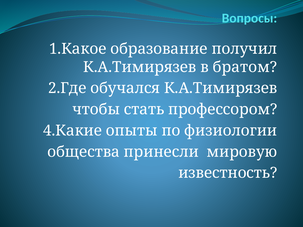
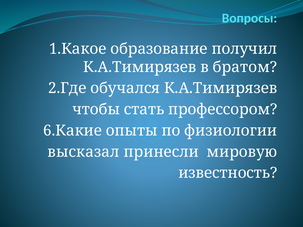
4.Какие: 4.Какие -> 6.Какие
общества: общества -> высказал
